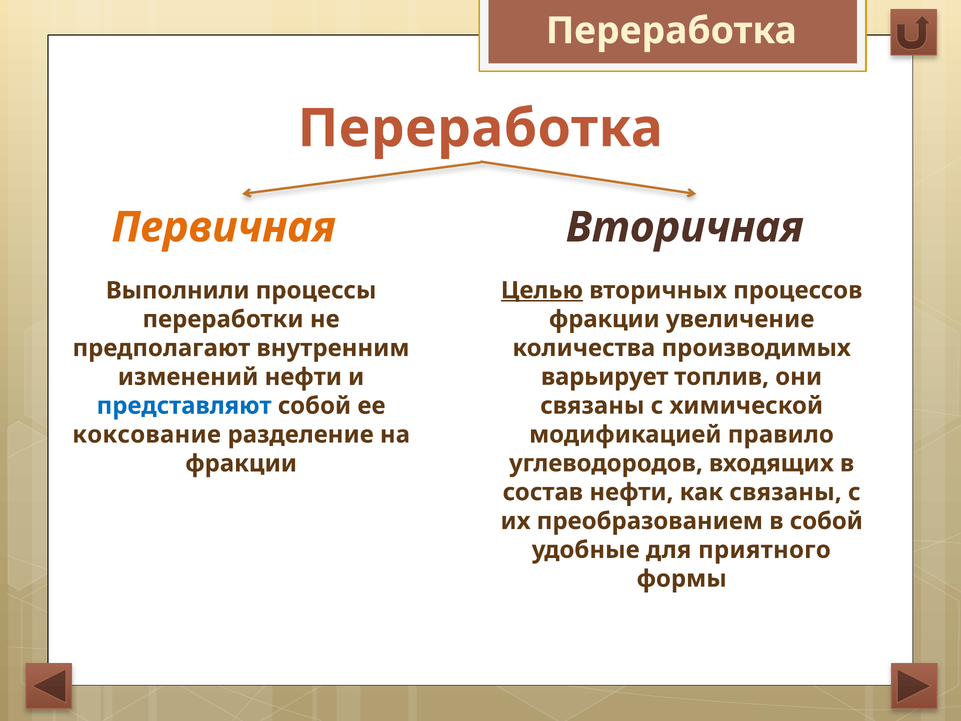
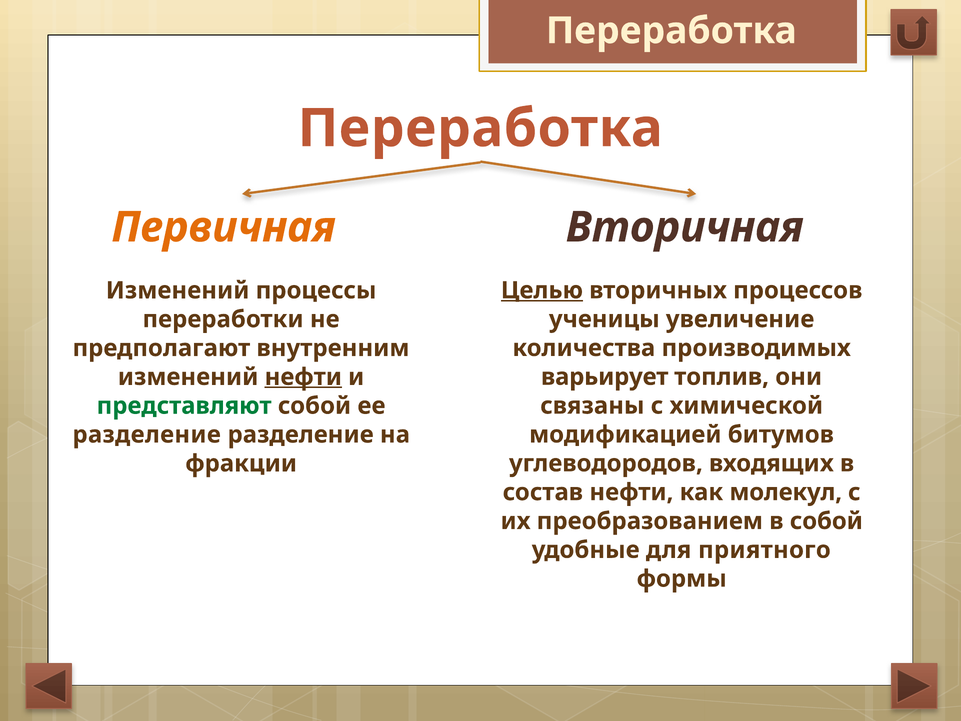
Выполнили at (178, 290): Выполнили -> Изменений
фракции at (604, 319): фракции -> ученицы
нефти at (303, 377) underline: none -> present
представляют colour: blue -> green
коксование at (147, 435): коксование -> разделение
правило: правило -> битумов
как связаны: связаны -> молекул
